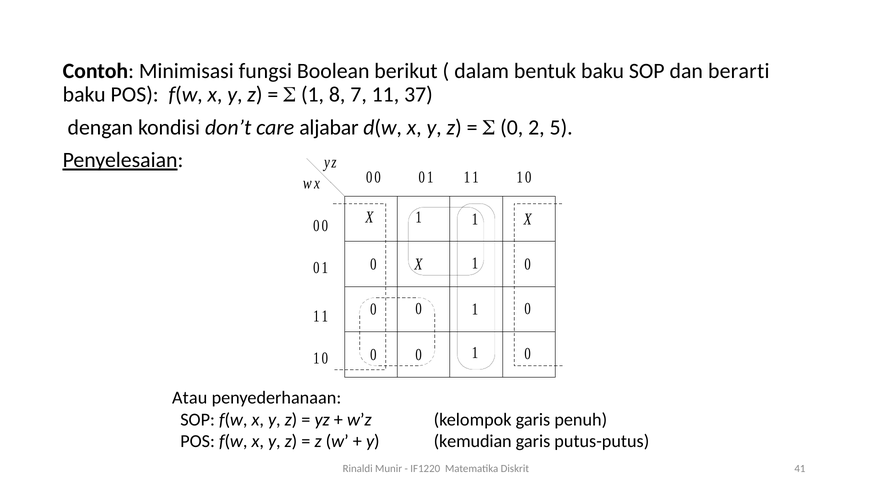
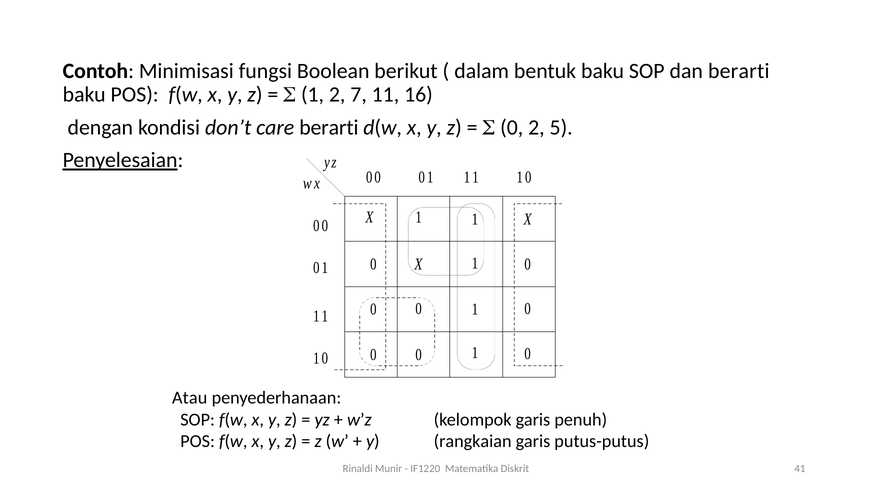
1 8: 8 -> 2
37: 37 -> 16
care aljabar: aljabar -> berarti
kemudian: kemudian -> rangkaian
